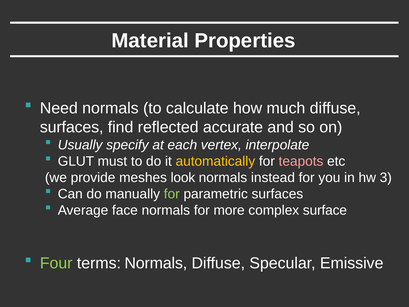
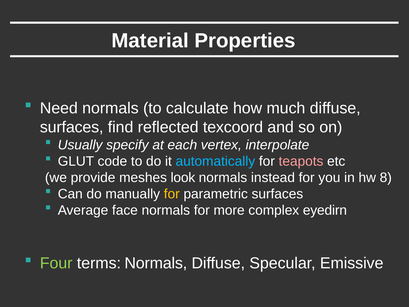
accurate: accurate -> texcoord
must: must -> code
automatically colour: yellow -> light blue
3: 3 -> 8
for at (172, 194) colour: light green -> yellow
surface: surface -> eyedirn
